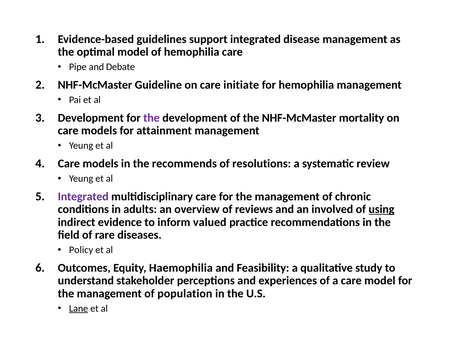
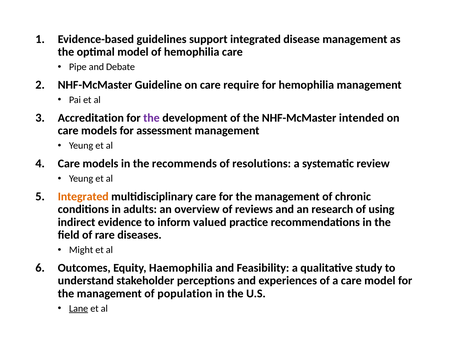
initiate: initiate -> require
Development at (91, 118): Development -> Accreditation
mortality: mortality -> intended
attainment: attainment -> assessment
Integrated at (83, 196) colour: purple -> orange
involved: involved -> research
using underline: present -> none
Policy: Policy -> Might
